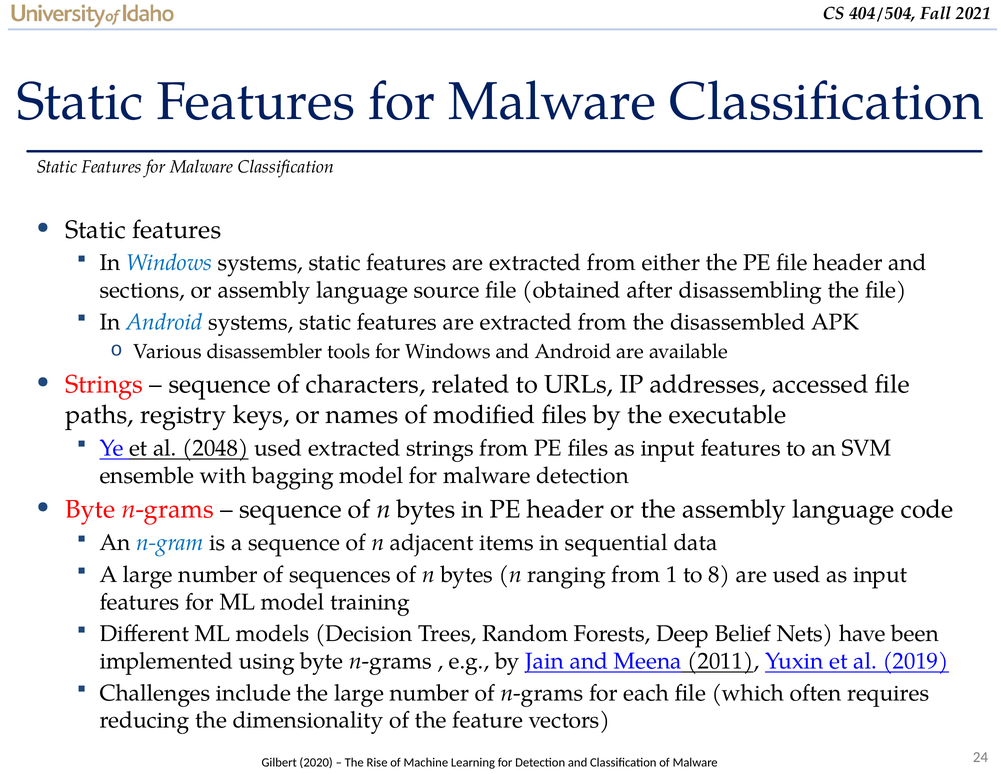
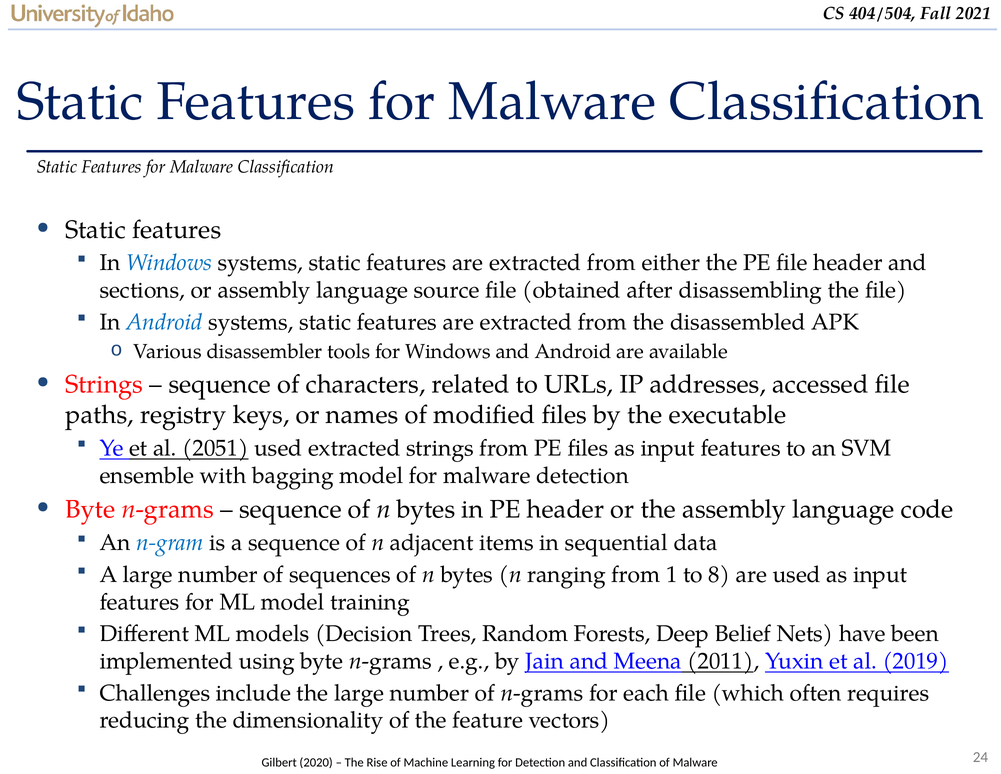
2048: 2048 -> 2051
